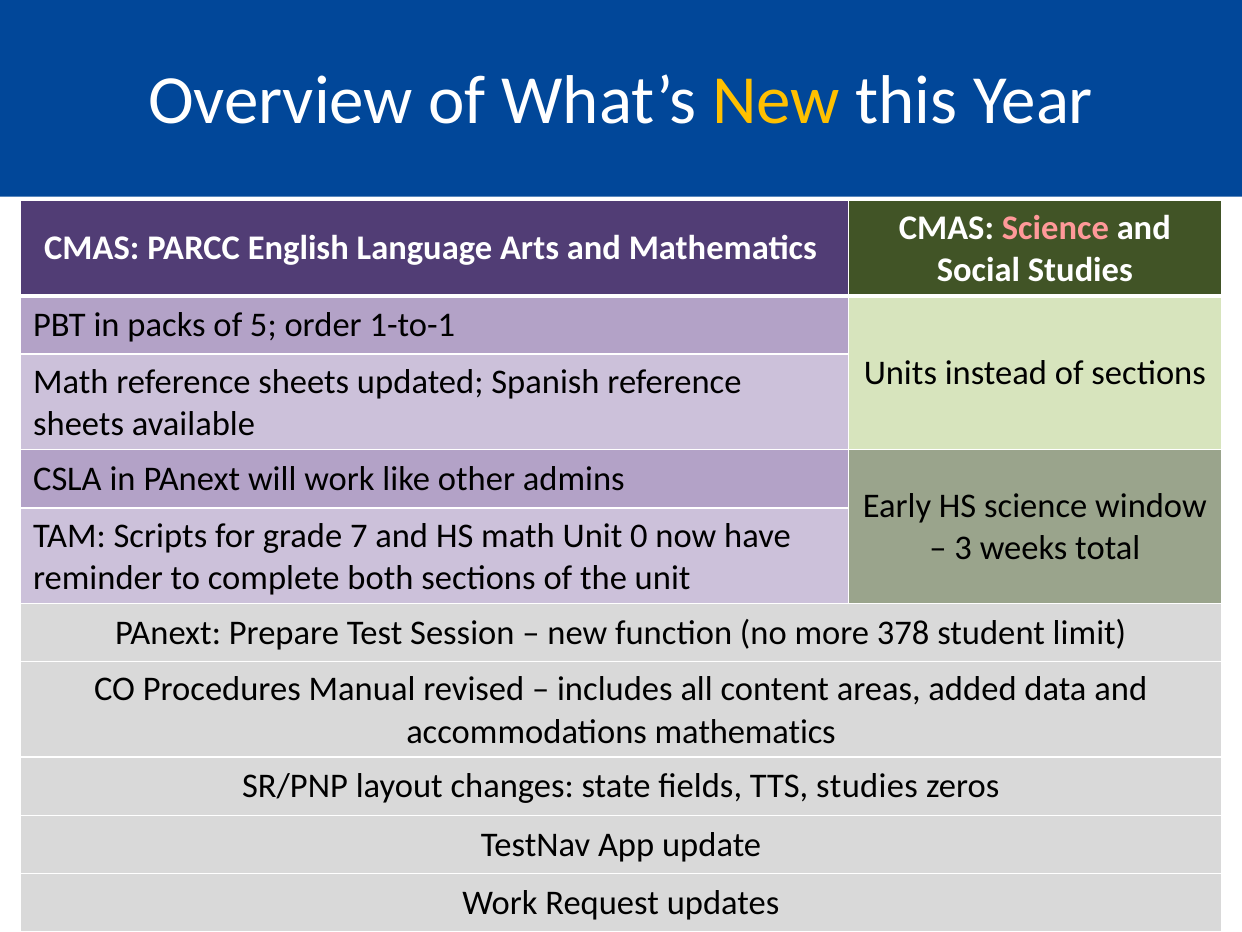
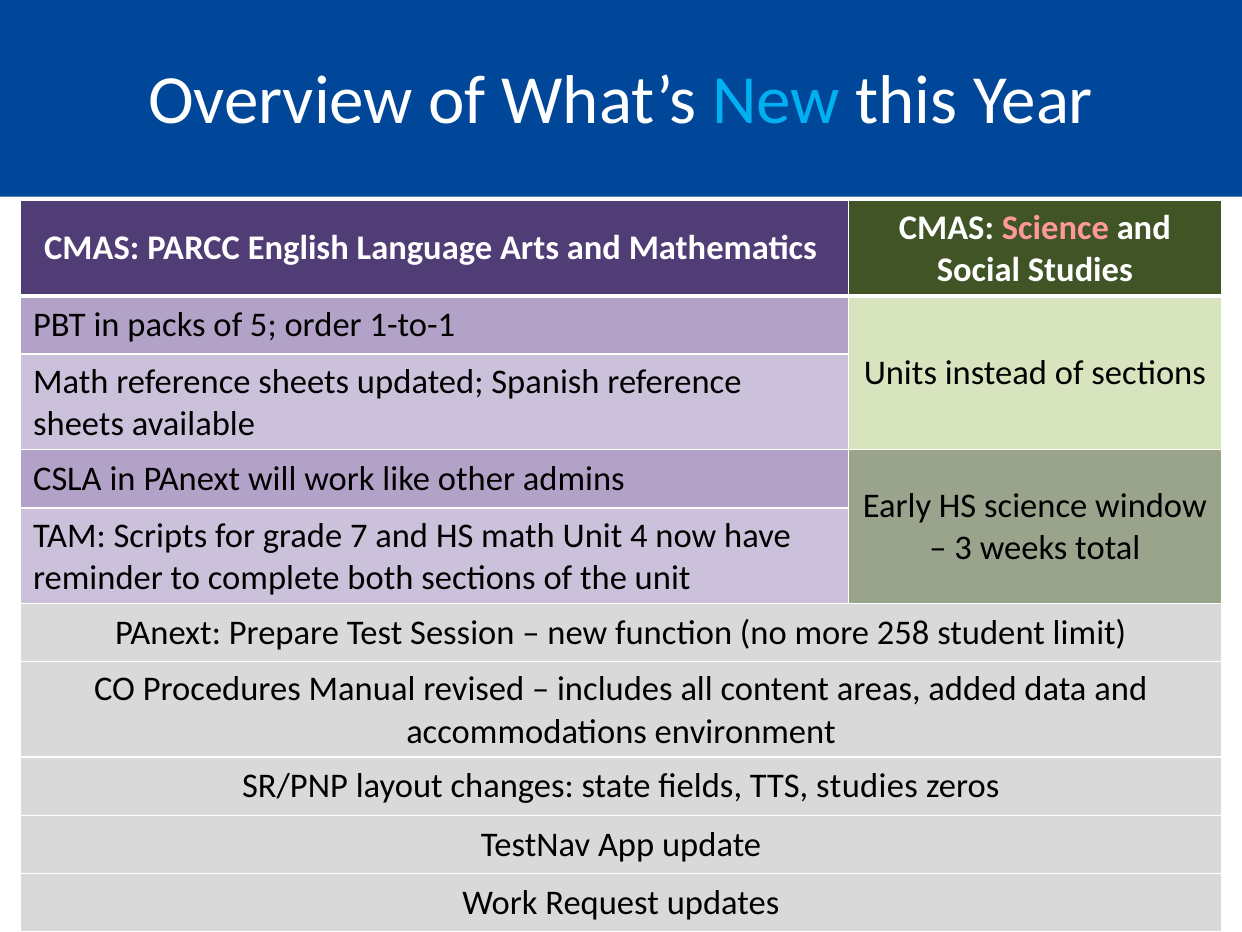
New at (776, 101) colour: yellow -> light blue
0: 0 -> 4
378: 378 -> 258
accommodations mathematics: mathematics -> environment
